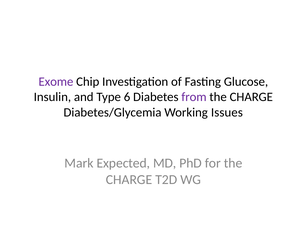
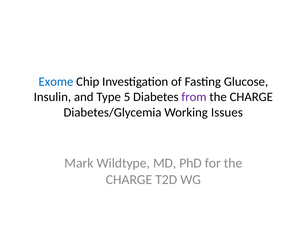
Exome colour: purple -> blue
6: 6 -> 5
Expected: Expected -> Wildtype
